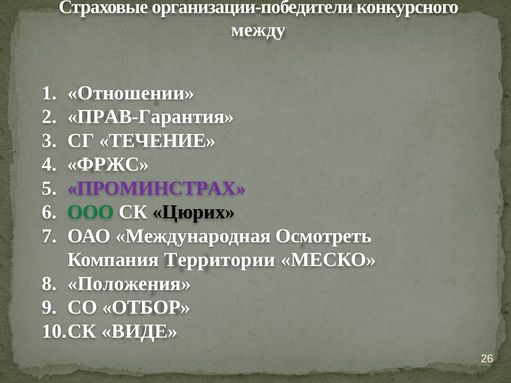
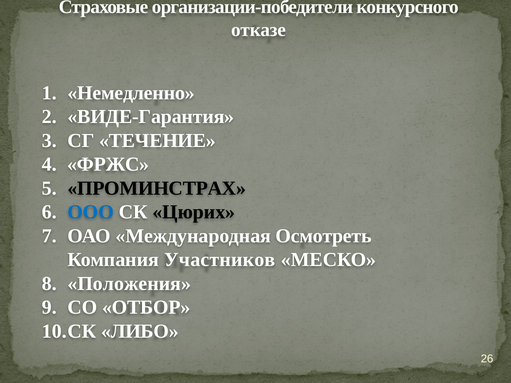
между: между -> отказе
Отношении: Отношении -> Немедленно
ПРАВ-Гарантия: ПРАВ-Гарантия -> ВИДЕ-Гарантия
ПРОМИНСТРАХ colour: purple -> black
ООО colour: green -> blue
Территории: Территории -> Участников
ВИДЕ: ВИДЕ -> ЛИБО
